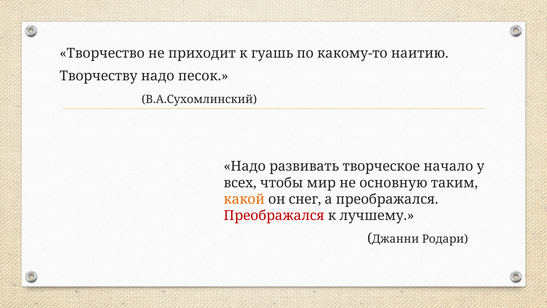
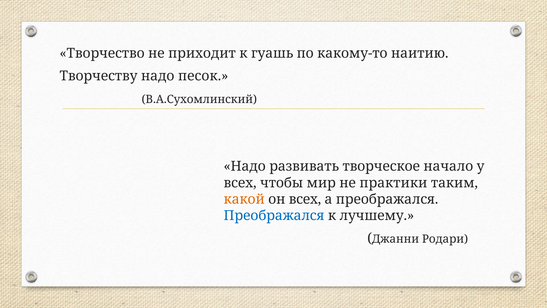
основную: основную -> практики
он снег: снег -> всех
Преображался at (274, 215) colour: red -> blue
